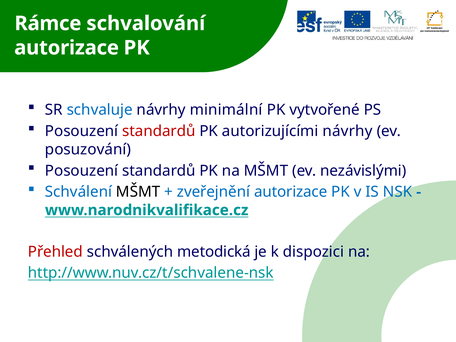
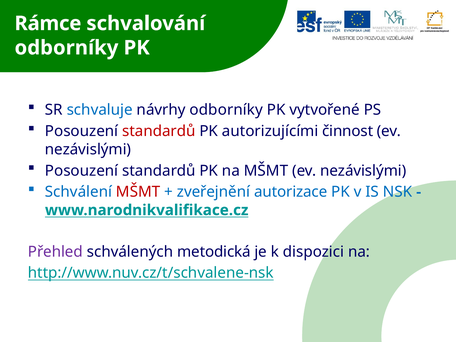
autorizace at (67, 48): autorizace -> odborníky
návrhy minimální: minimální -> odborníky
autorizujícími návrhy: návrhy -> činnost
posuzování at (88, 149): posuzování -> nezávislými
MŠMT at (138, 192) colour: black -> red
Přehled colour: red -> purple
